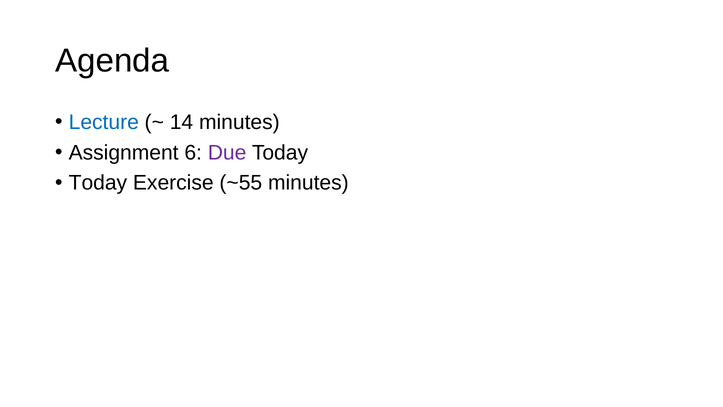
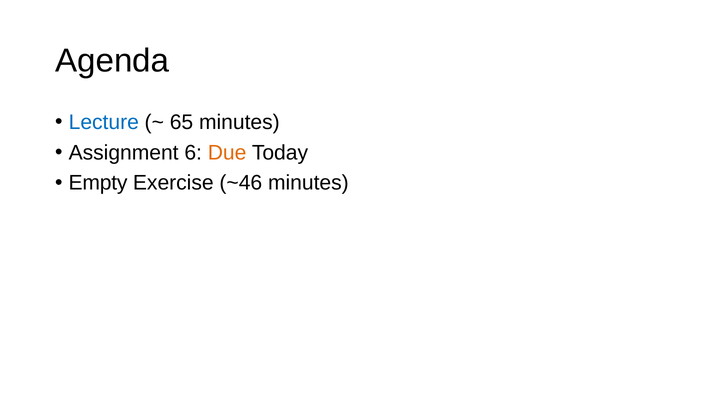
14: 14 -> 65
Due colour: purple -> orange
Today at (98, 183): Today -> Empty
~55: ~55 -> ~46
